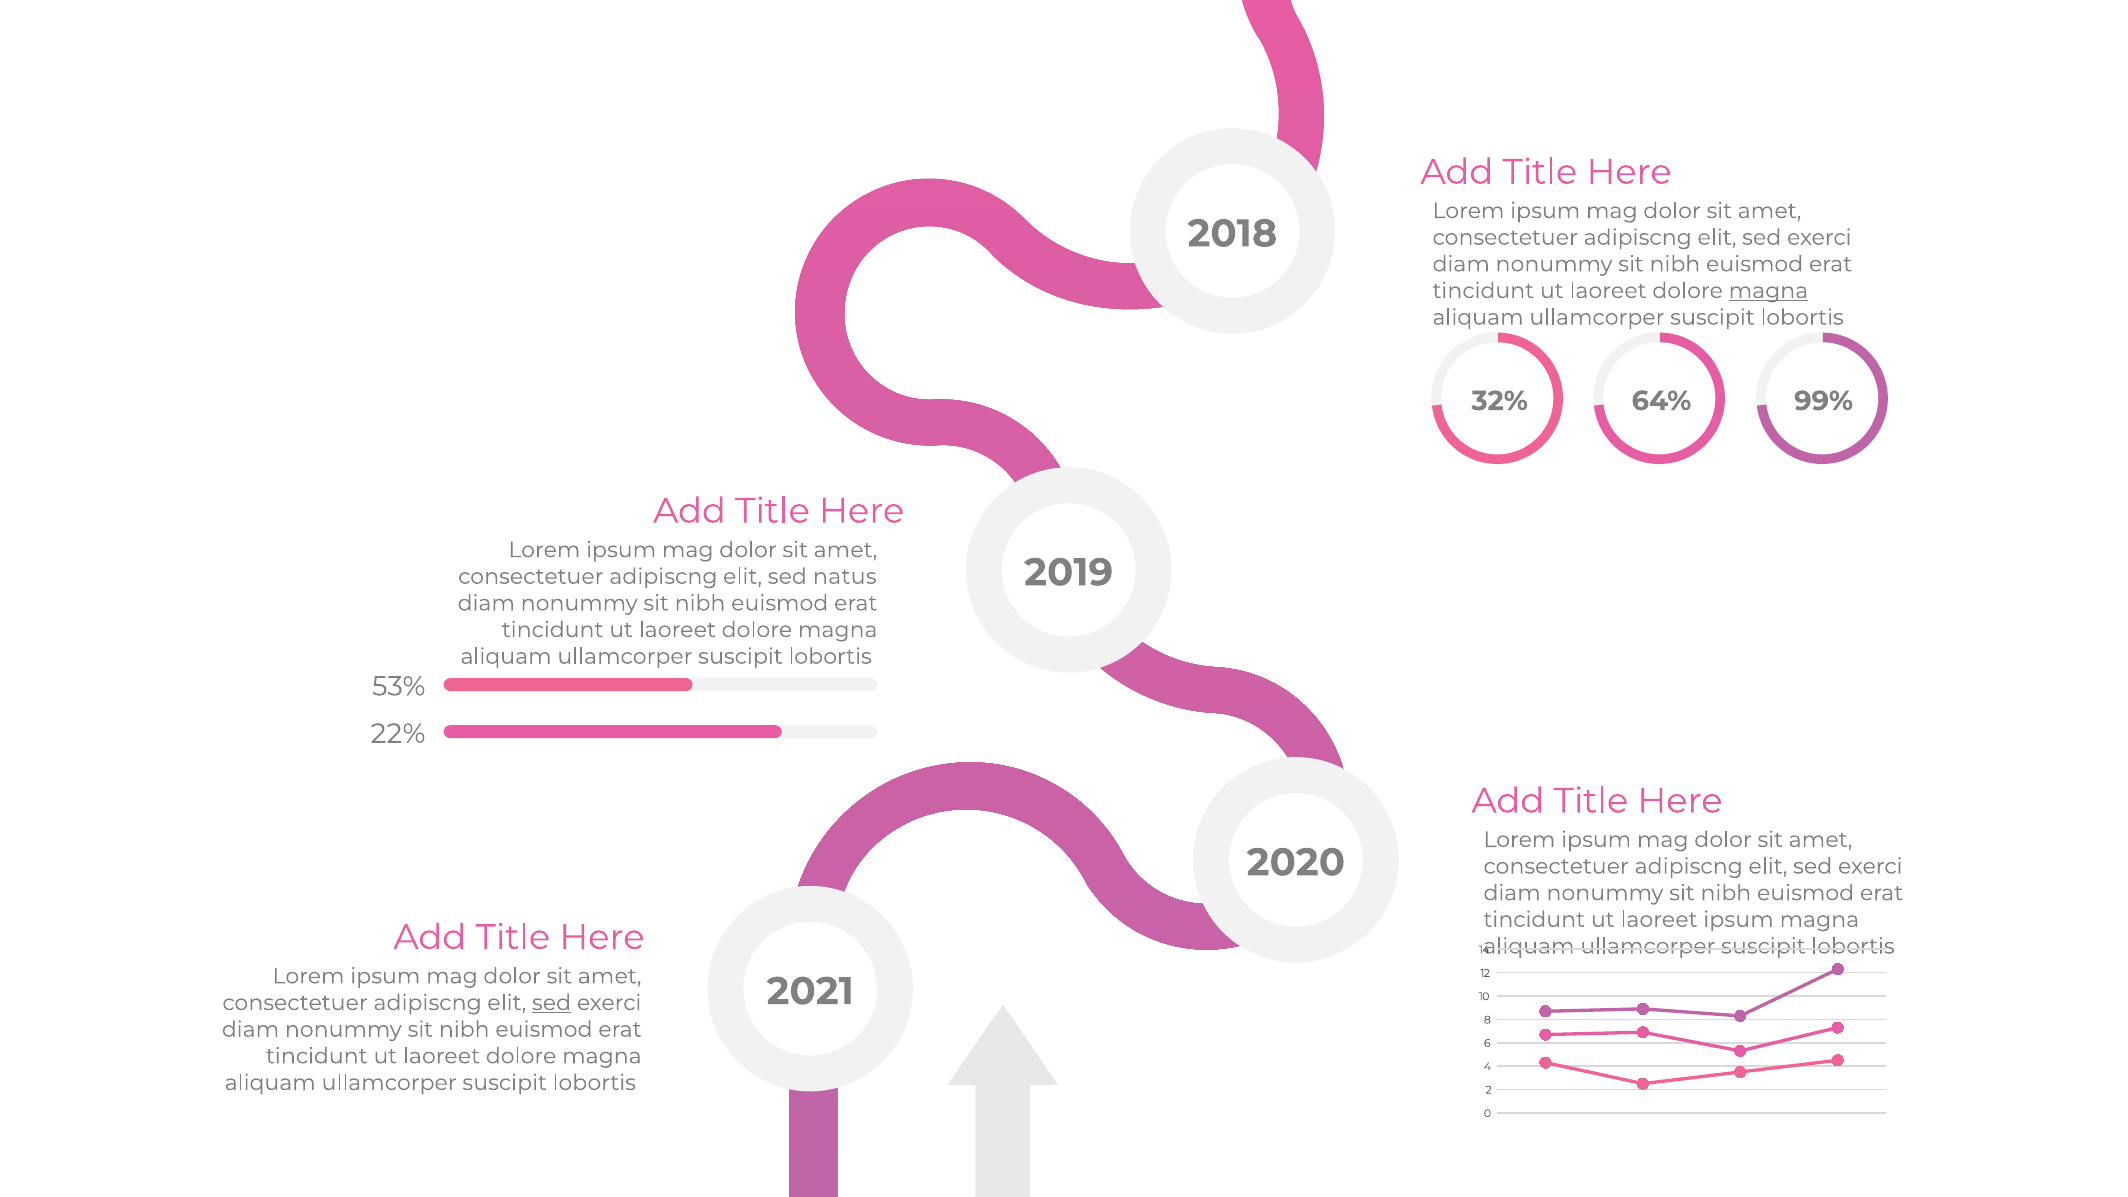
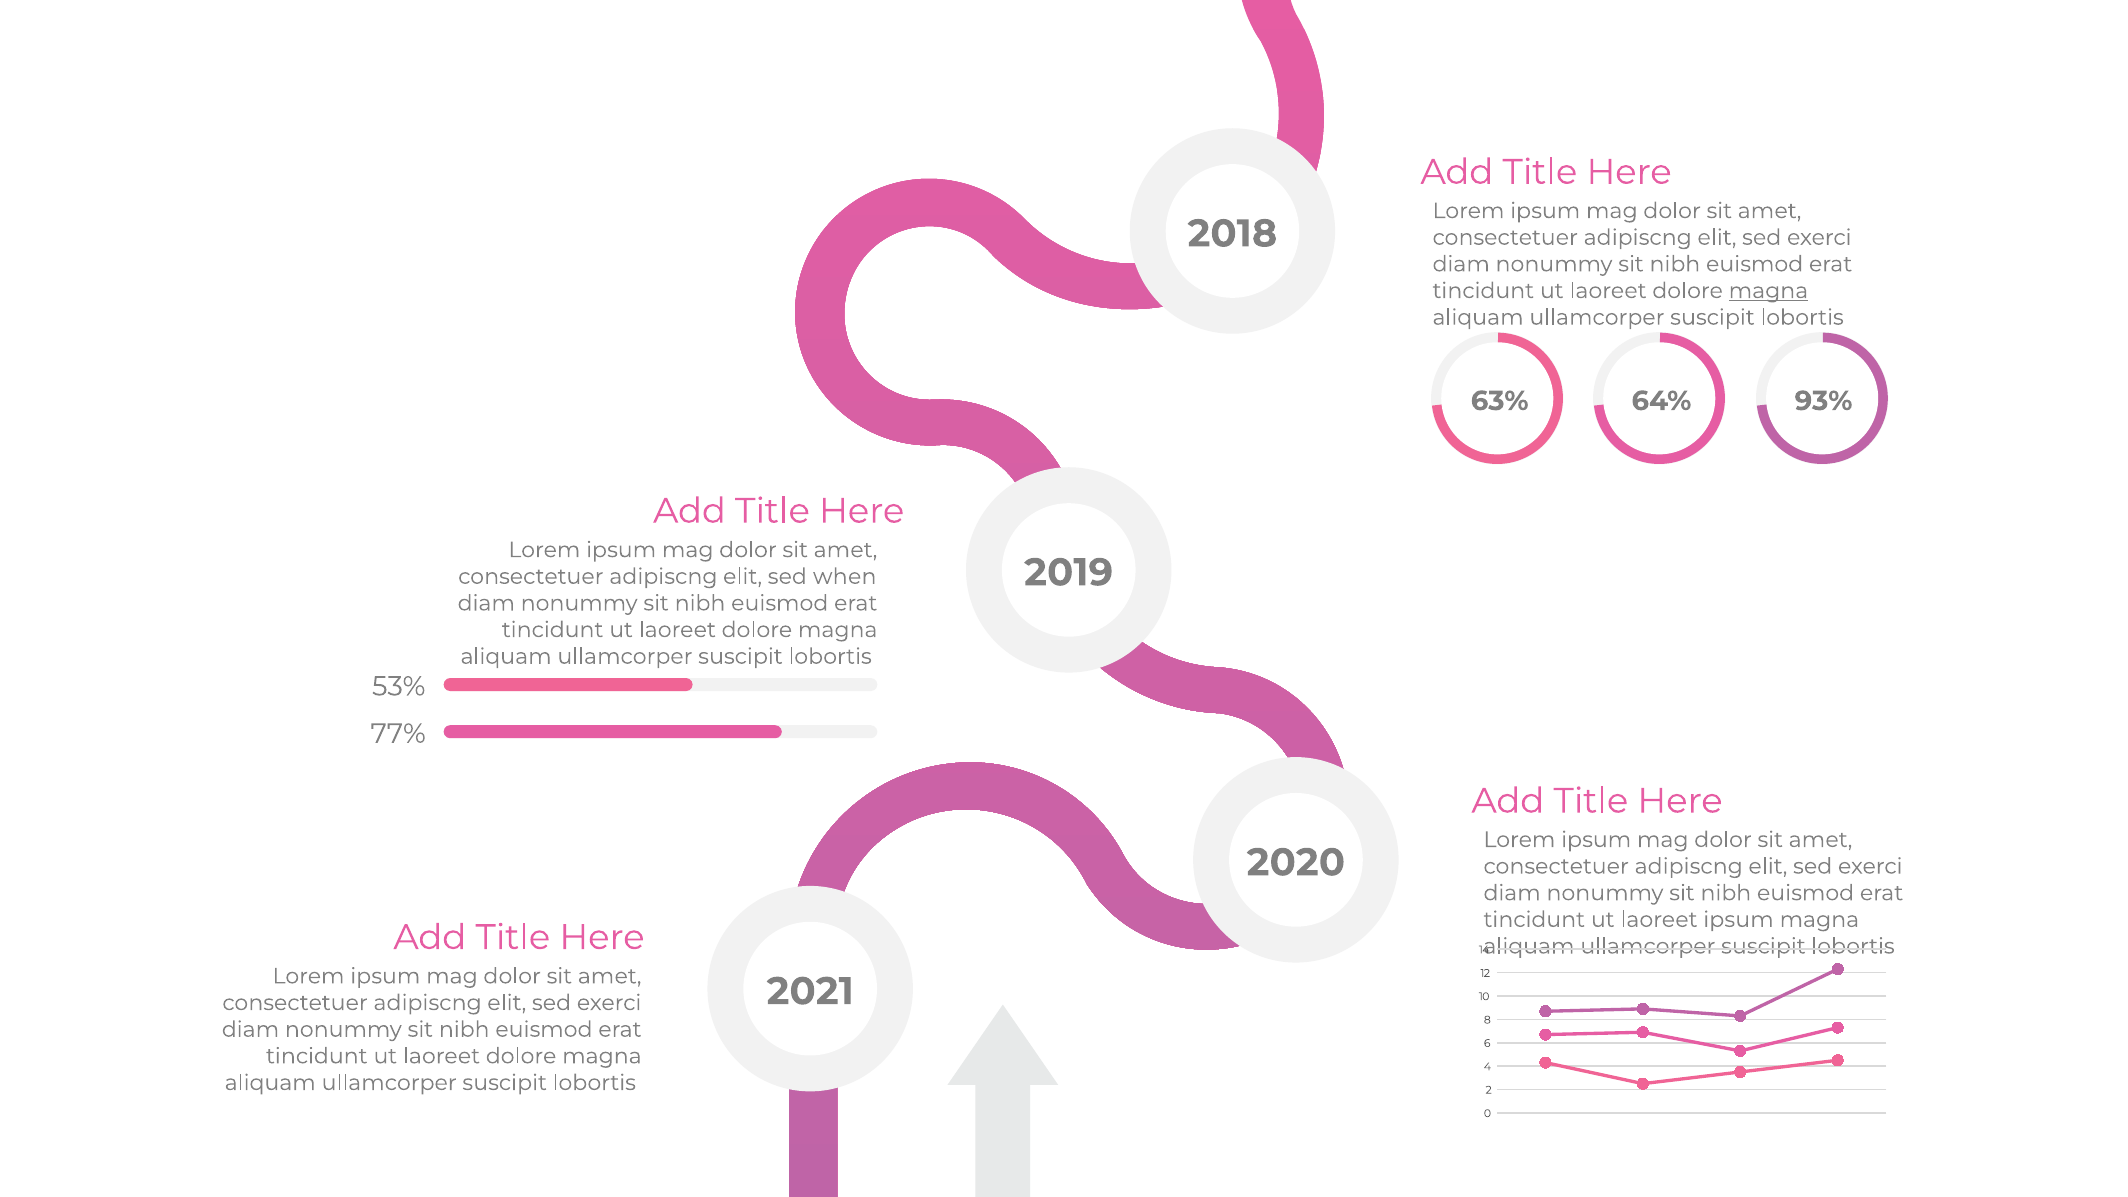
32%: 32% -> 63%
99%: 99% -> 93%
natus: natus -> when
22%: 22% -> 77%
sed at (552, 1003) underline: present -> none
